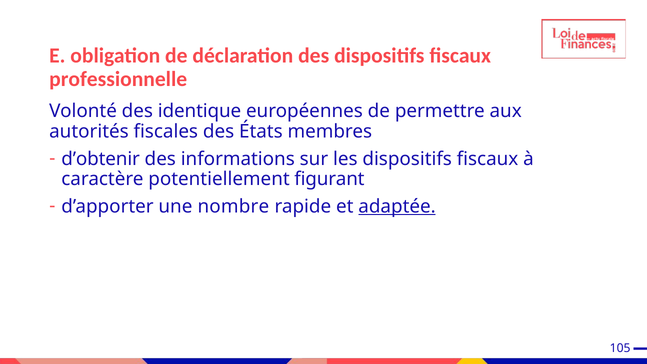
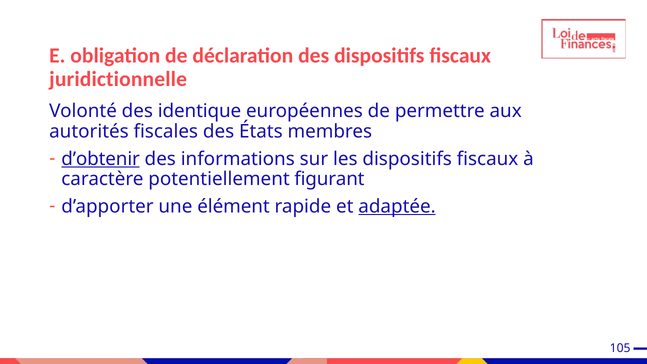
professionnelle: professionnelle -> juridictionnelle
d’obtenir underline: none -> present
nombre: nombre -> élément
